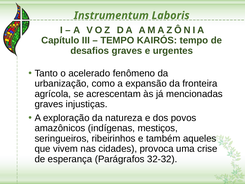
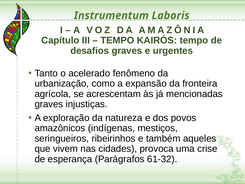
32-32: 32-32 -> 61-32
